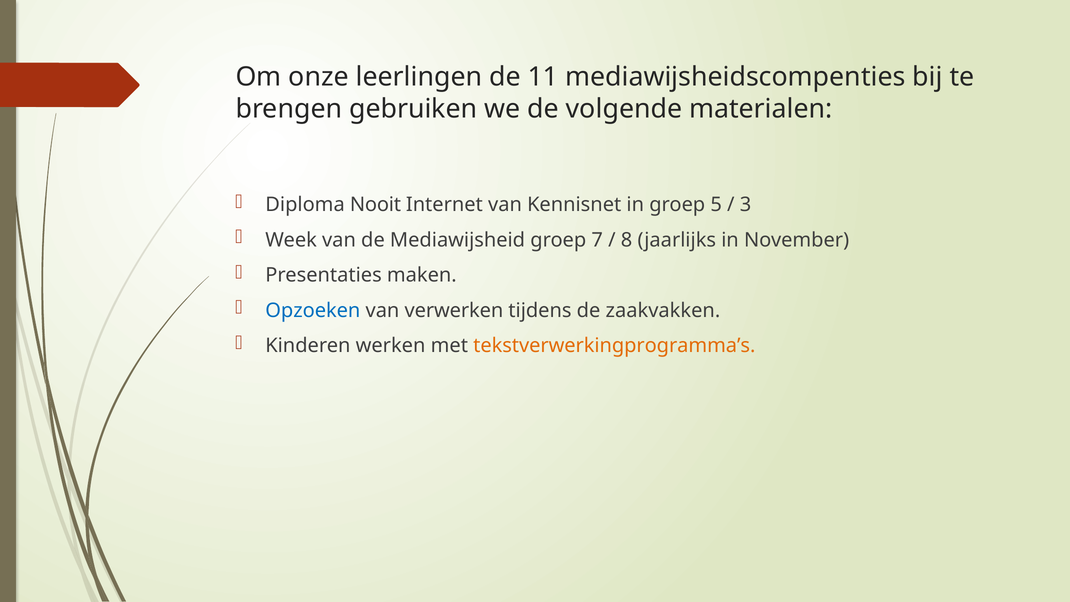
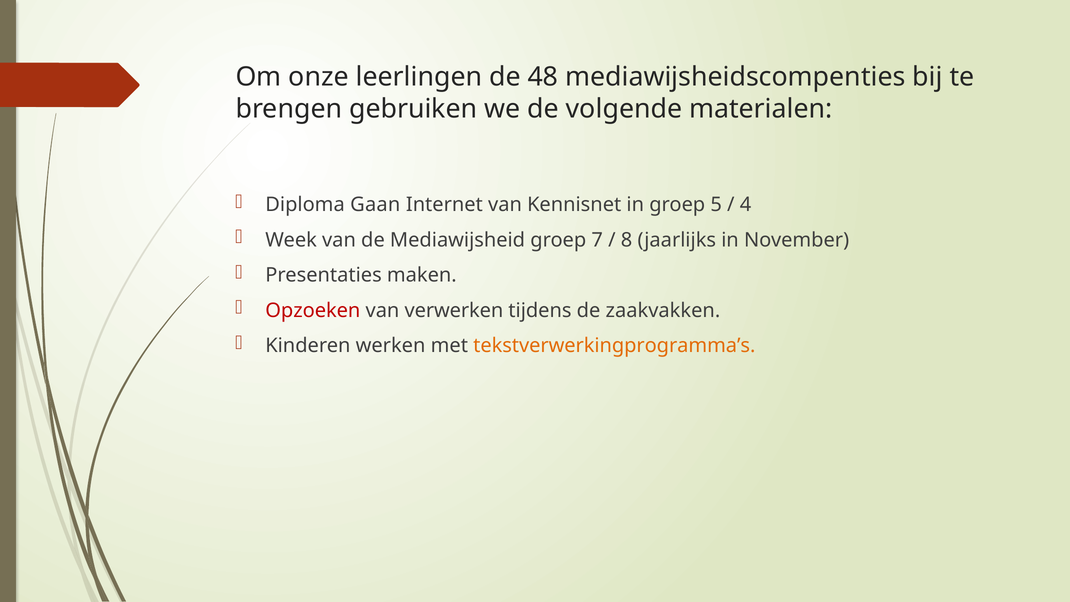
11: 11 -> 48
Nooit: Nooit -> Gaan
3: 3 -> 4
Opzoeken colour: blue -> red
